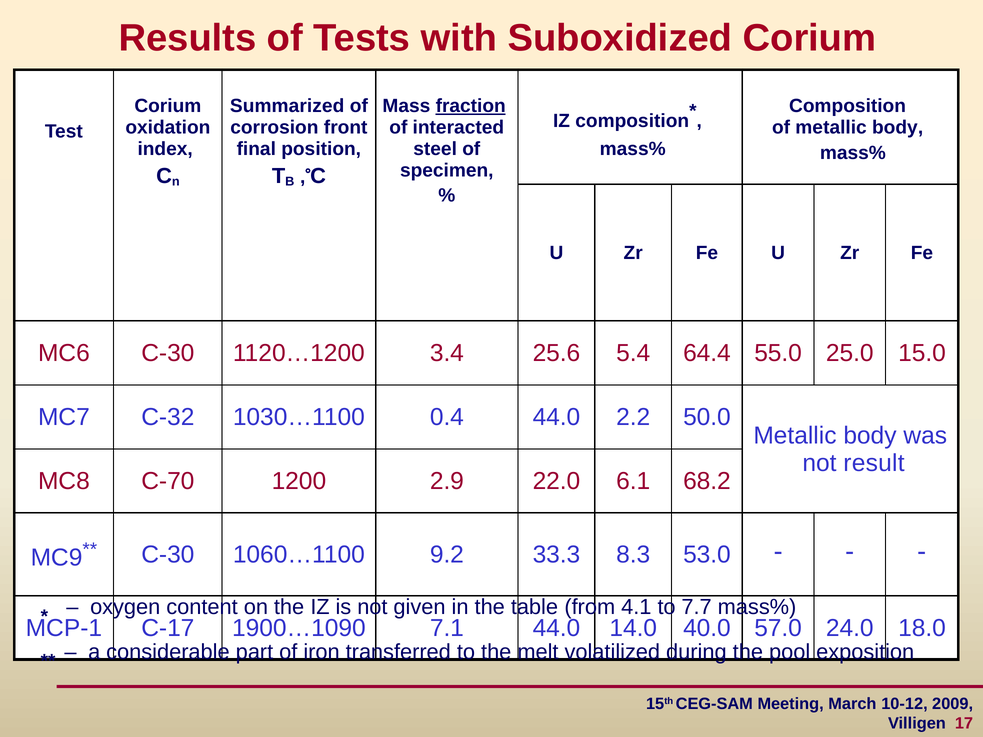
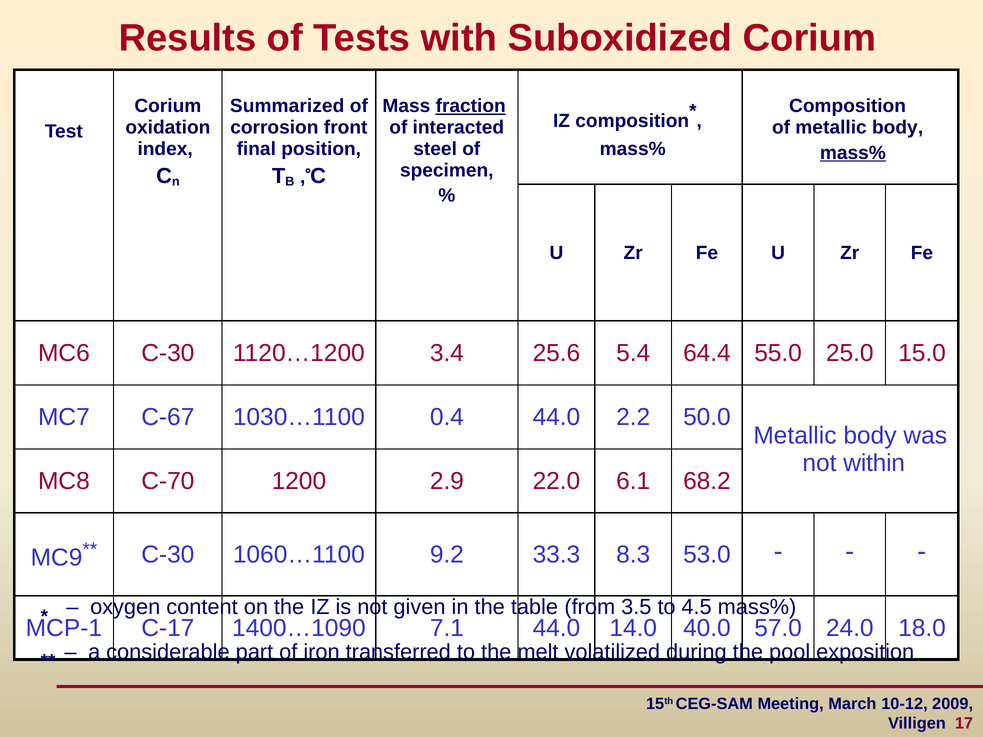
mass% at (853, 153) underline: none -> present
С-32: С-32 -> С-67
result: result -> within
4.1: 4.1 -> 3.5
7.7: 7.7 -> 4.5
1900…1090: 1900…1090 -> 1400…1090
